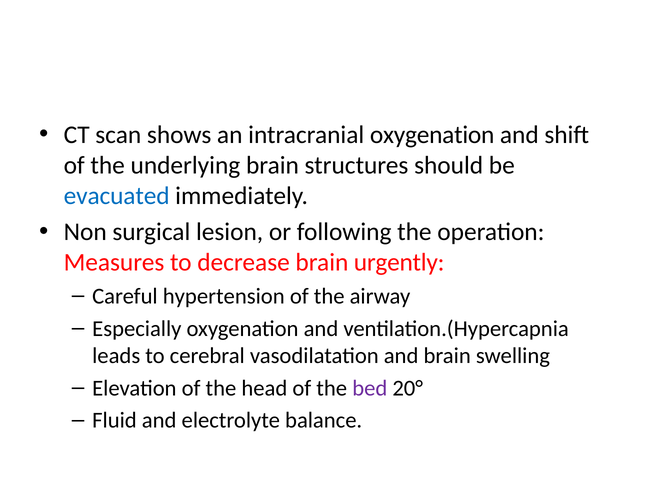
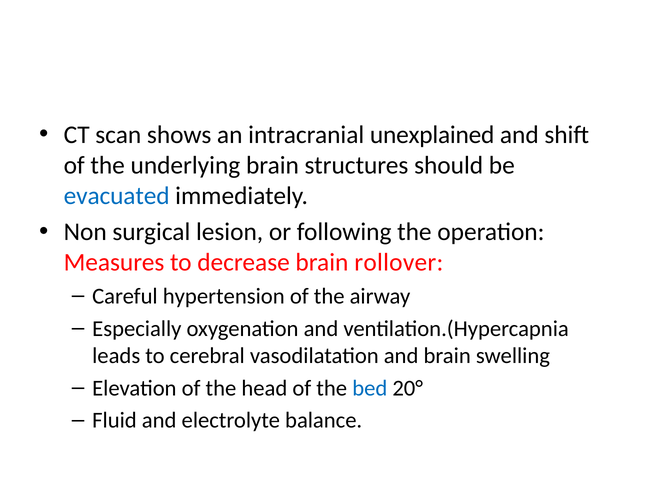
intracranial oxygenation: oxygenation -> unexplained
urgently: urgently -> rollover
bed colour: purple -> blue
